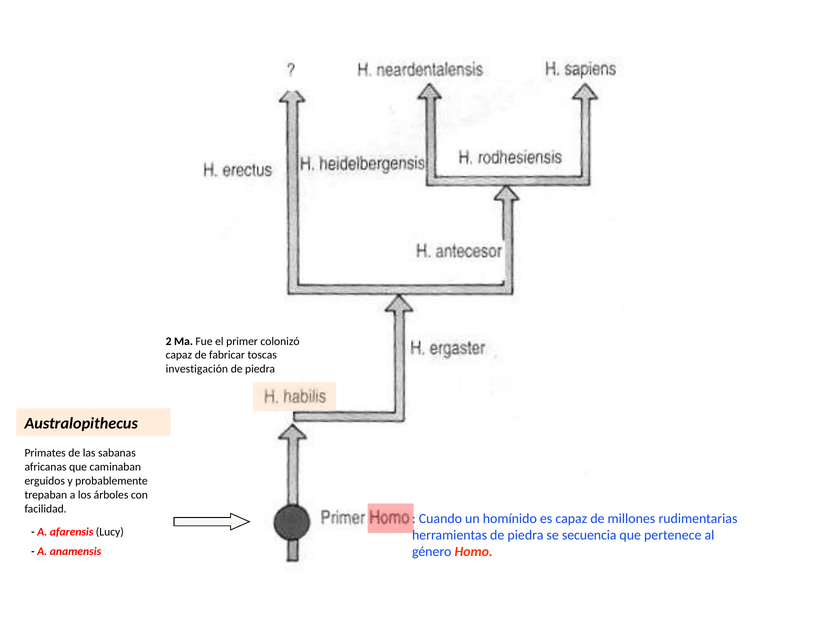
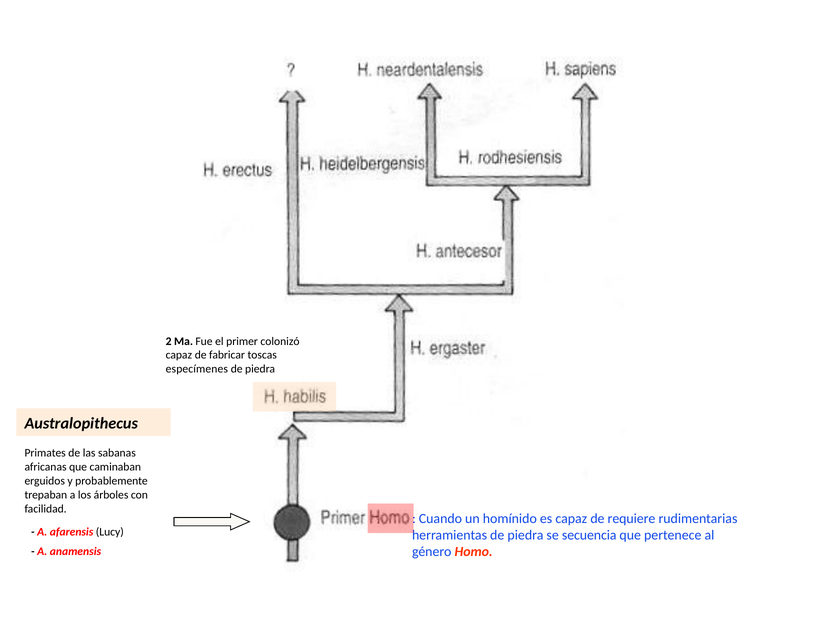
investigación: investigación -> especímenes
millones: millones -> requiere
